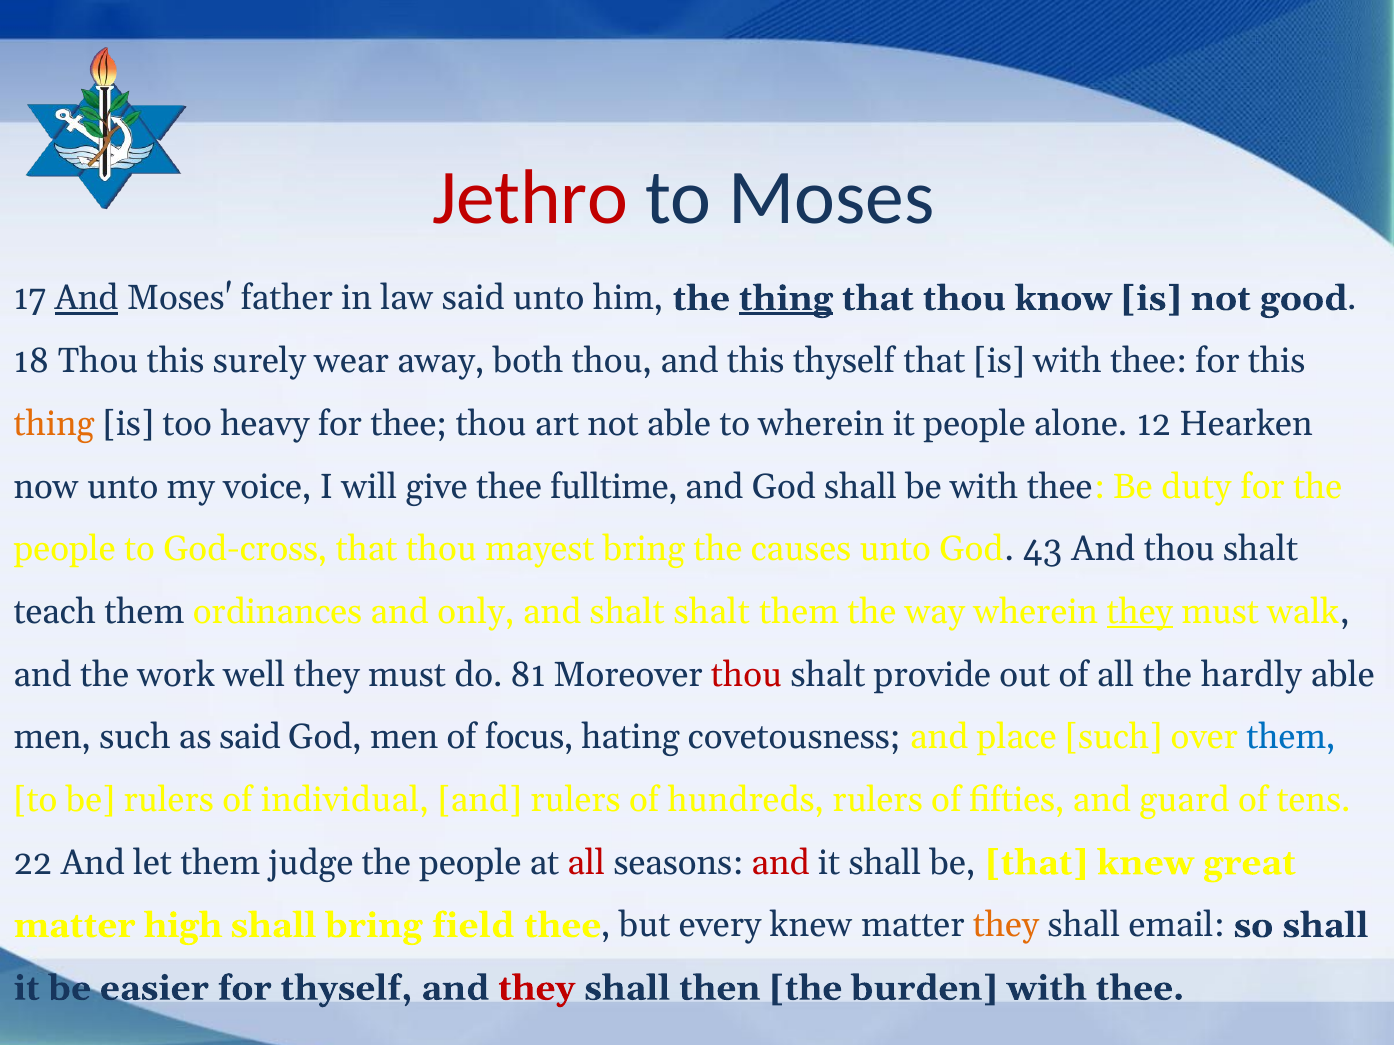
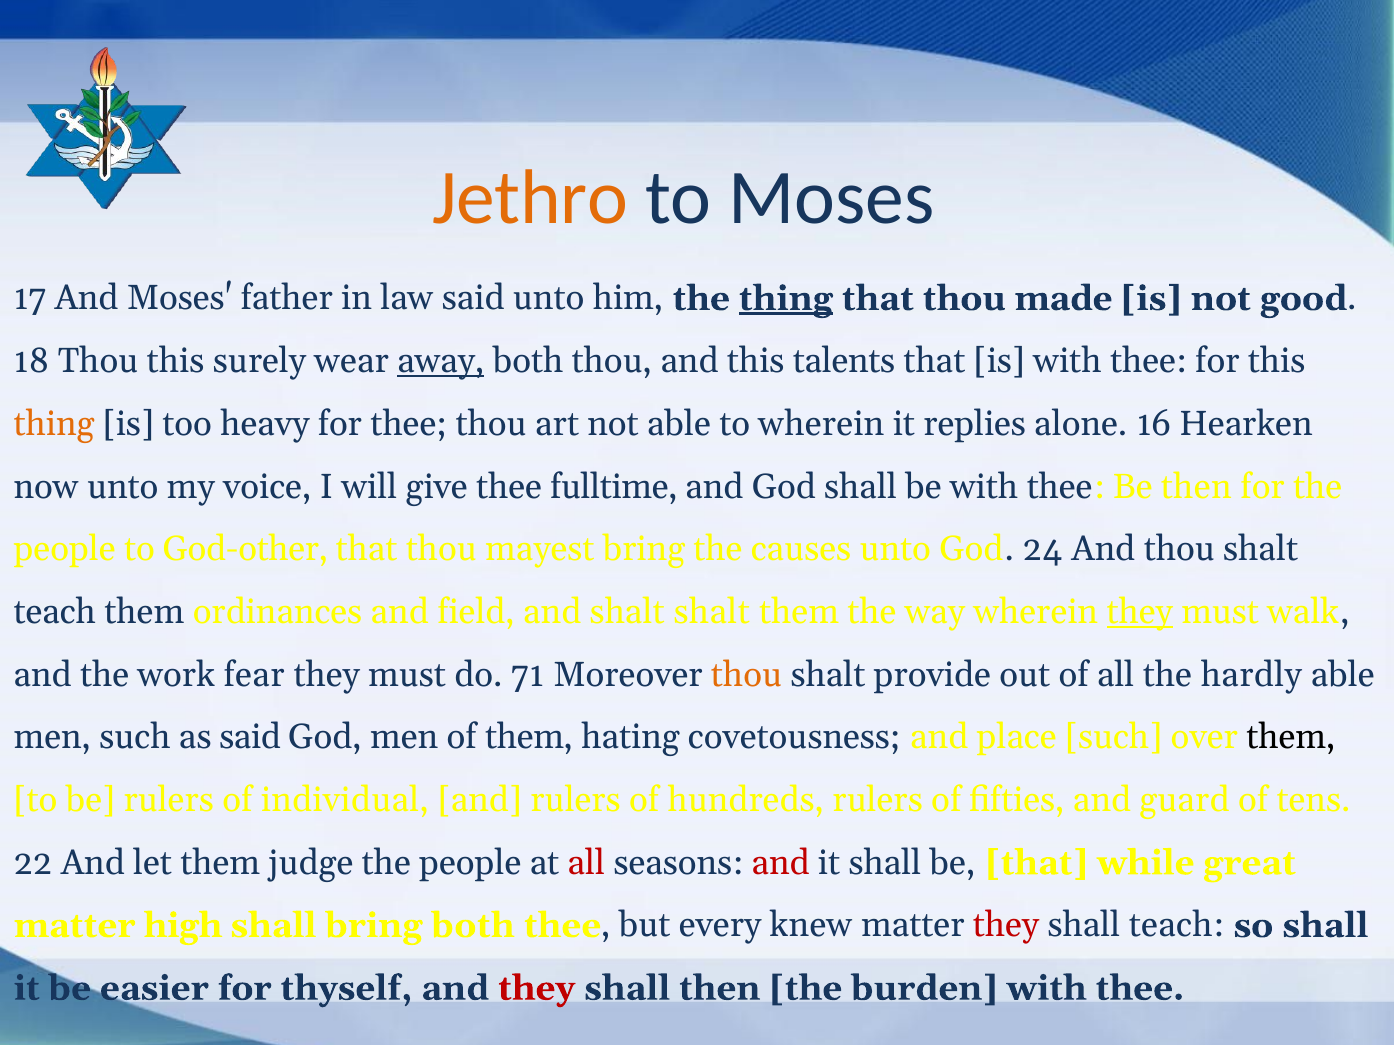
Jethro colour: red -> orange
And at (86, 299) underline: present -> none
know: know -> made
away underline: none -> present
this thyself: thyself -> talents
it people: people -> replies
12: 12 -> 16
Be duty: duty -> then
God-cross: God-cross -> God-other
43: 43 -> 24
only: only -> field
well: well -> fear
81: 81 -> 71
thou at (747, 675) colour: red -> orange
of focus: focus -> them
them at (1291, 738) colour: blue -> black
that knew: knew -> while
bring field: field -> both
they at (1006, 926) colour: orange -> red
shall email: email -> teach
